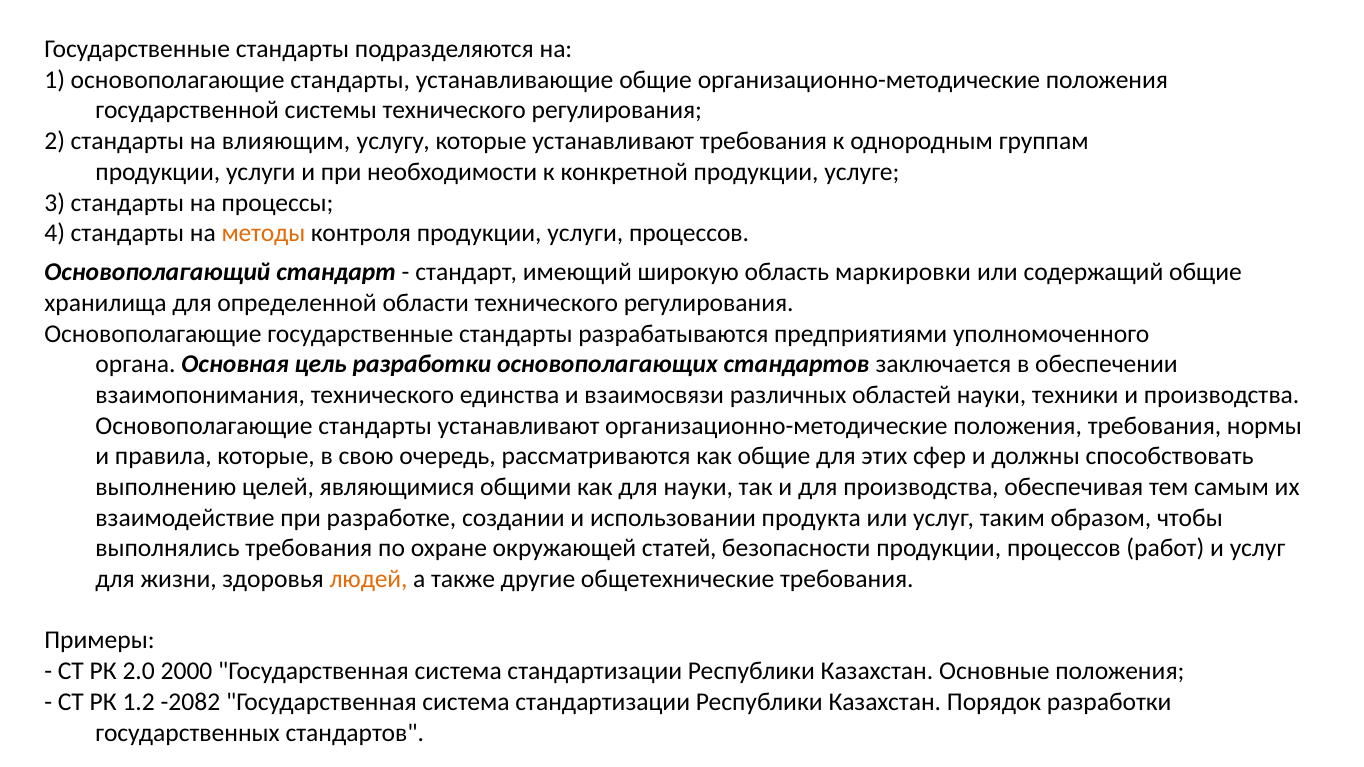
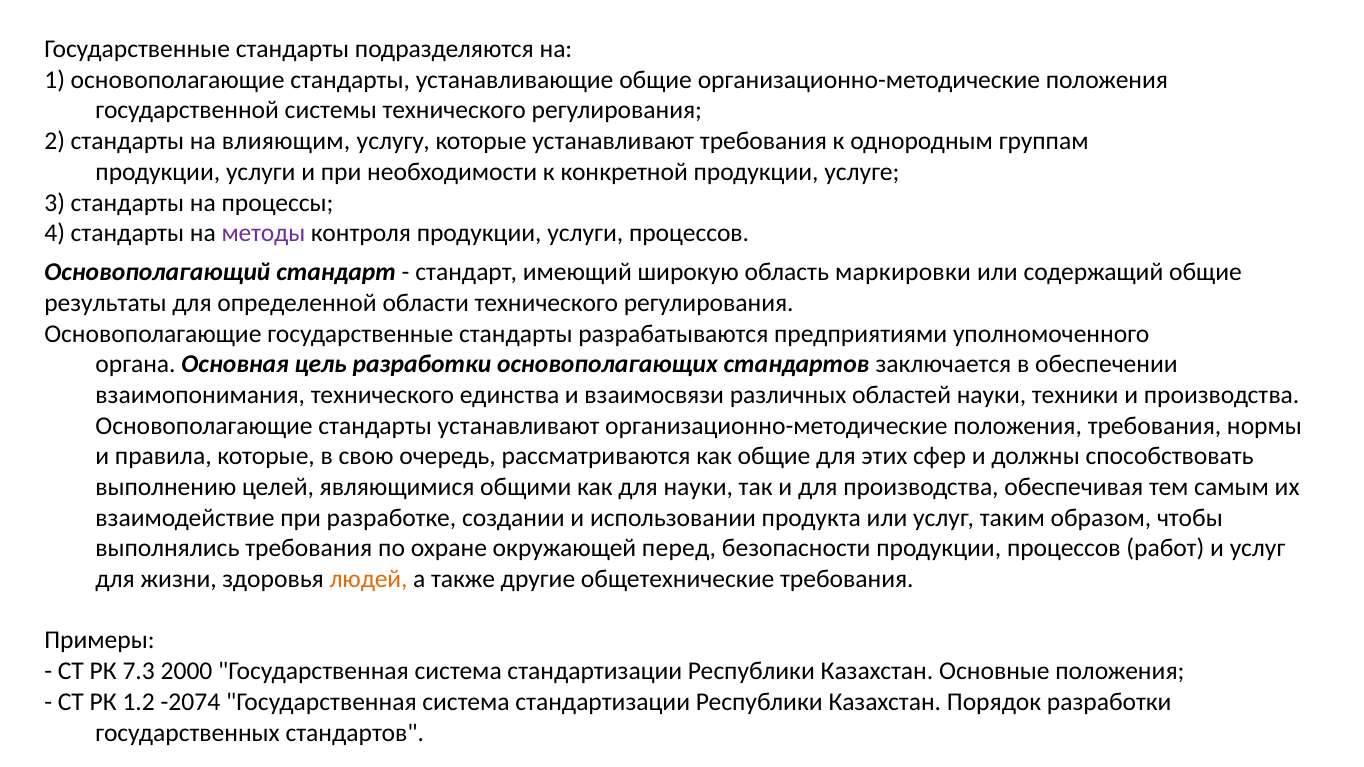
методы colour: orange -> purple
хранилища: хранилища -> результаты
статей: статей -> перед
2.0: 2.0 -> 7.3
-2082: -2082 -> -2074
